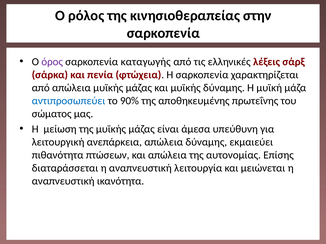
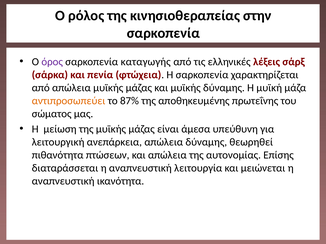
αντιπροσωπεύει colour: blue -> orange
90%: 90% -> 87%
εκμαιεύει: εκμαιεύει -> θεωρηθεί
